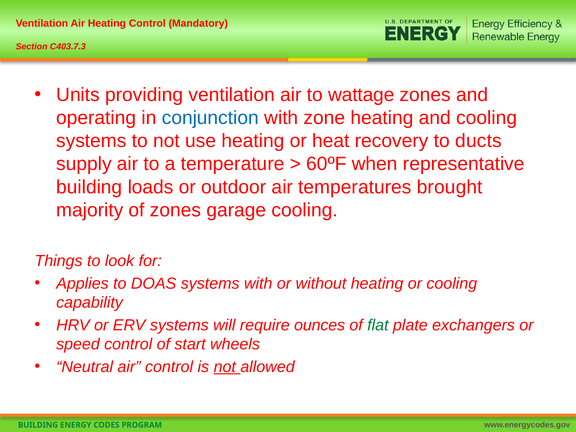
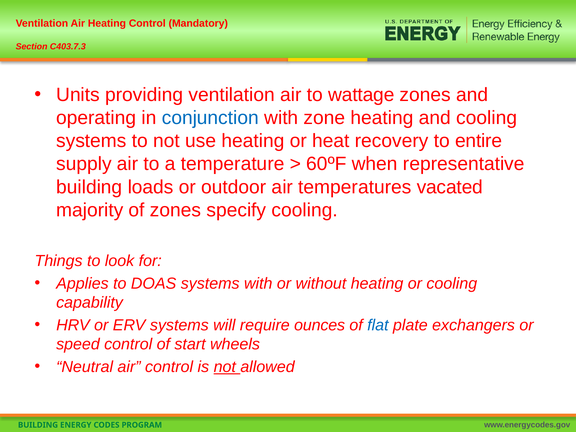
ducts: ducts -> entire
brought: brought -> vacated
garage: garage -> specify
flat colour: green -> blue
